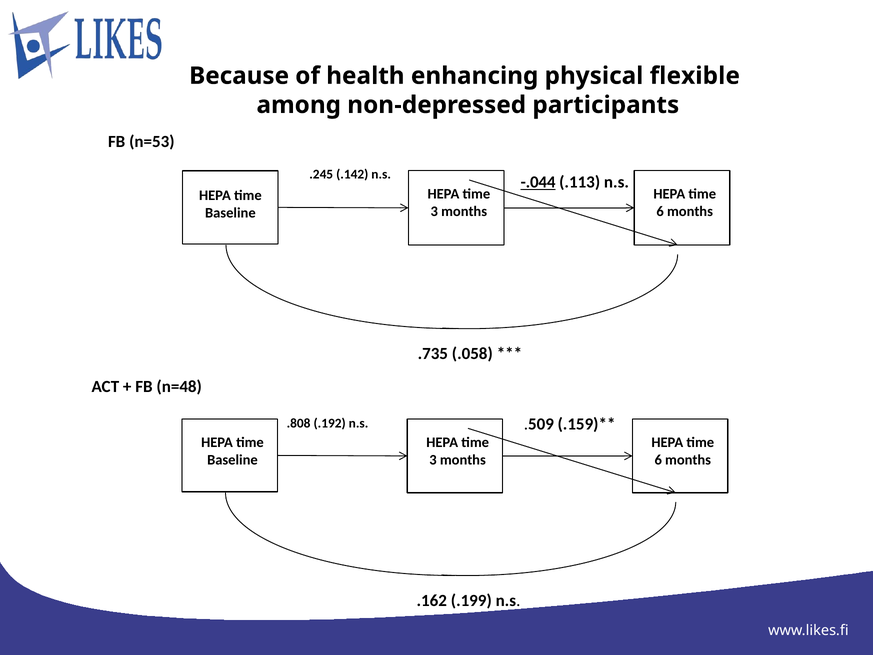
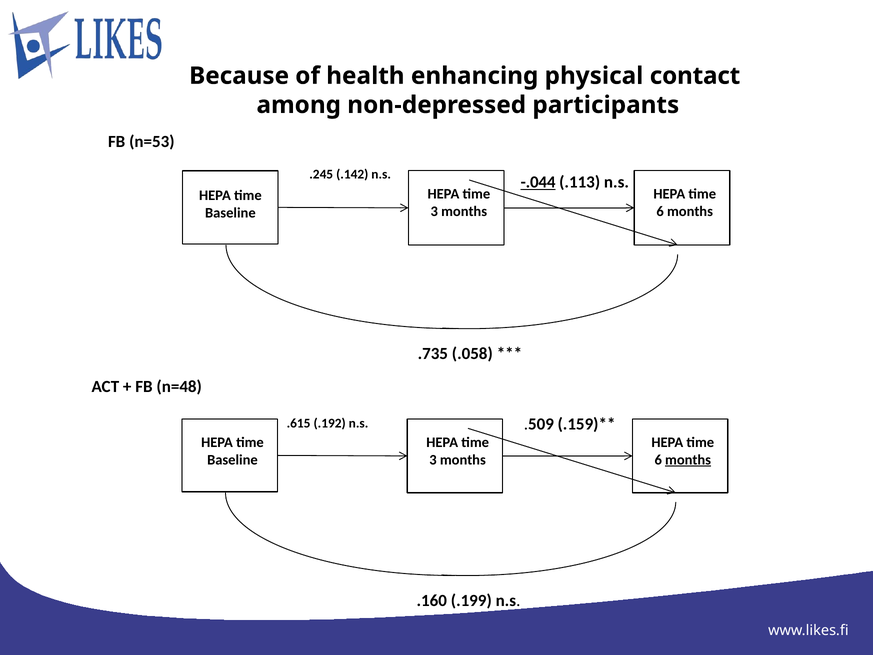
flexible: flexible -> contact
.808: .808 -> .615
months at (688, 460) underline: none -> present
.162: .162 -> .160
